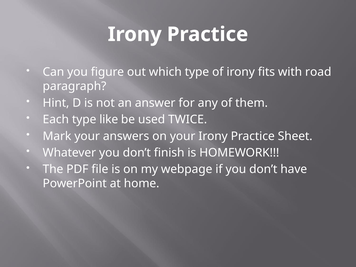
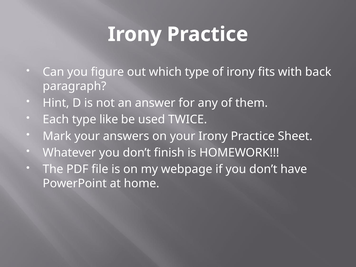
road: road -> back
